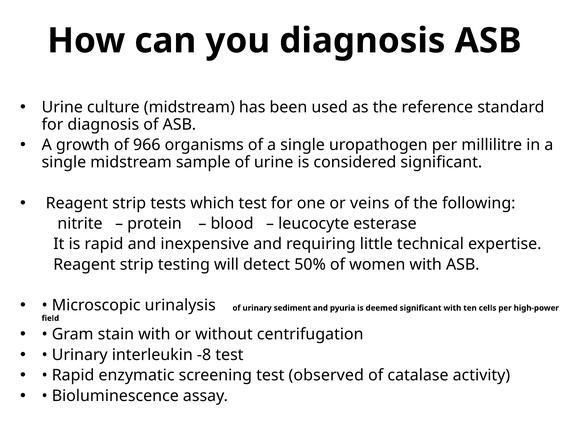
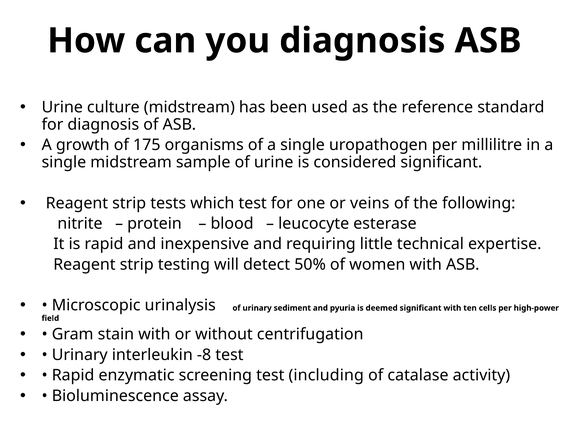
966: 966 -> 175
observed: observed -> including
